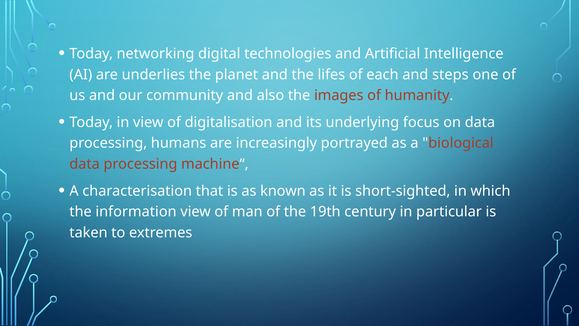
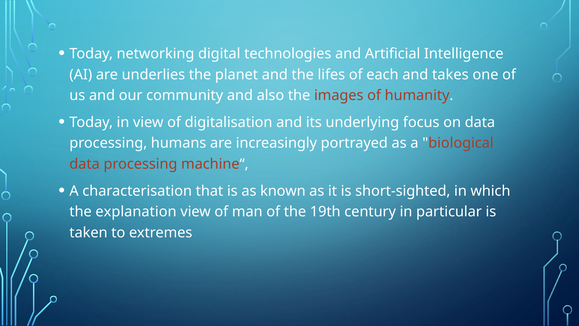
steps: steps -> takes
information: information -> explanation
